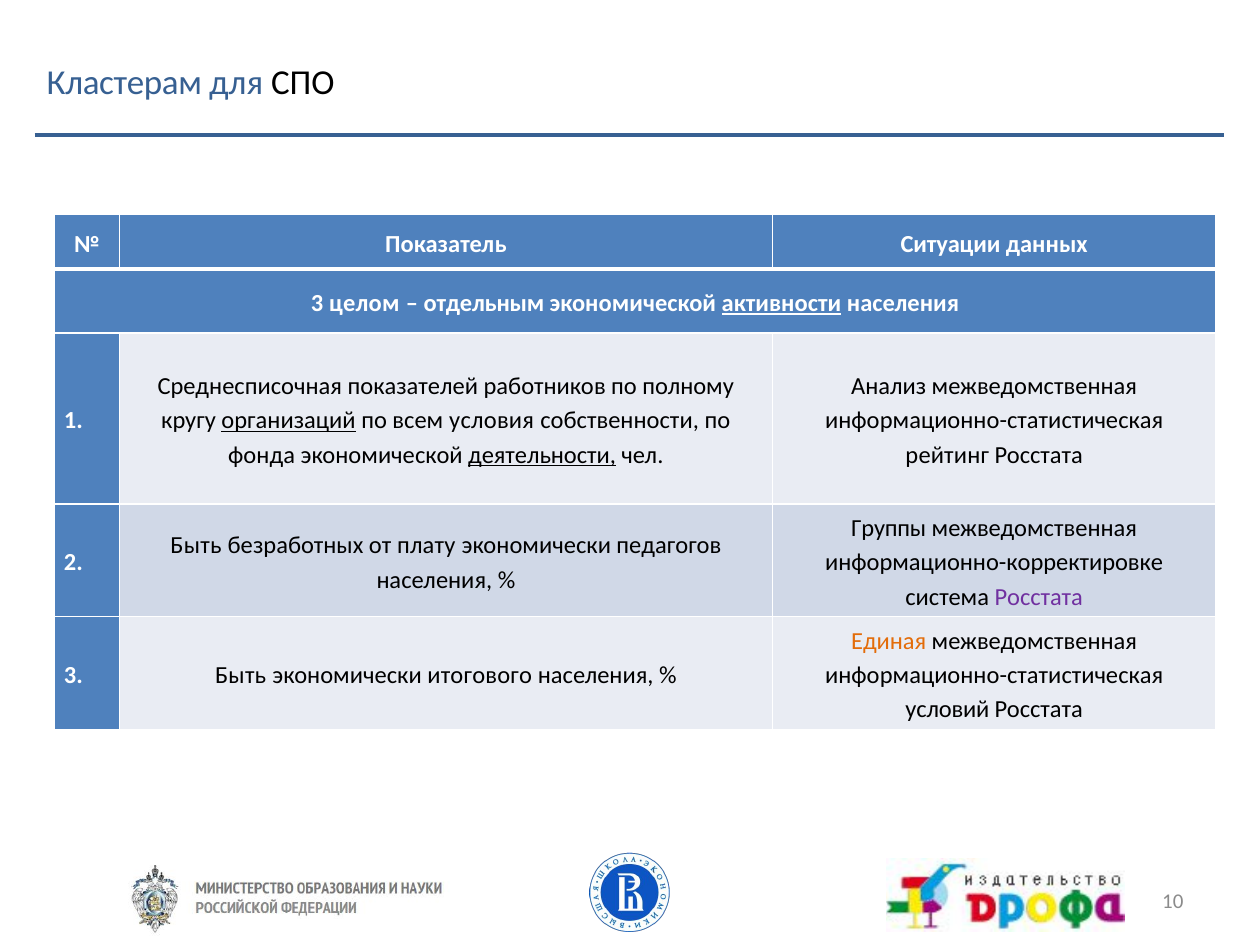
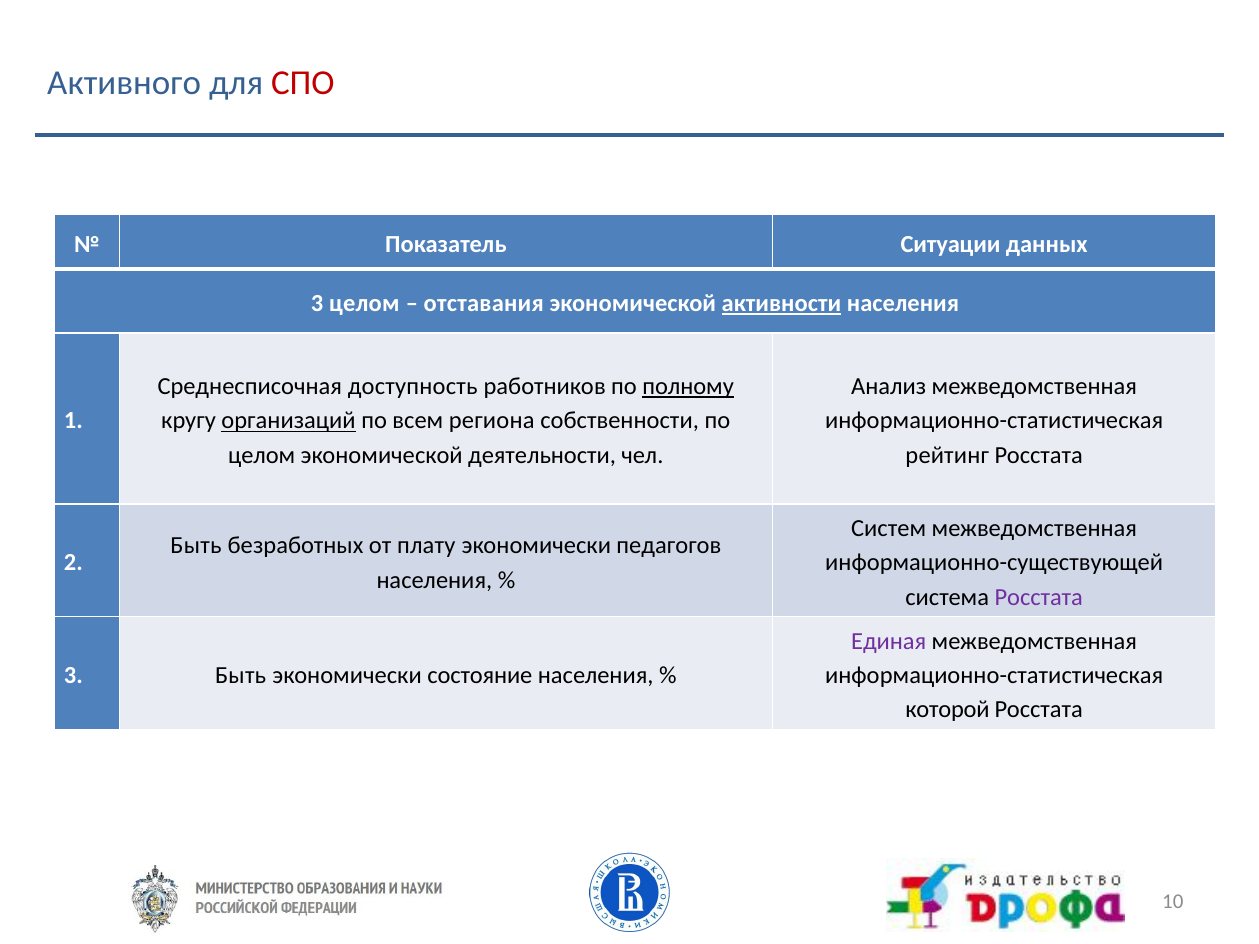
Кластерам: Кластерам -> Активного
СПО colour: black -> red
отдельным: отдельным -> отставания
показателей: показателей -> доступность
полному underline: none -> present
условия: условия -> региона
фонда at (262, 455): фонда -> целом
деятельности underline: present -> none
Группы: Группы -> Систем
информационно-корректировке: информационно-корректировке -> информационно-существующей
Единая colour: orange -> purple
итогового: итогового -> состояние
условий: условий -> которой
